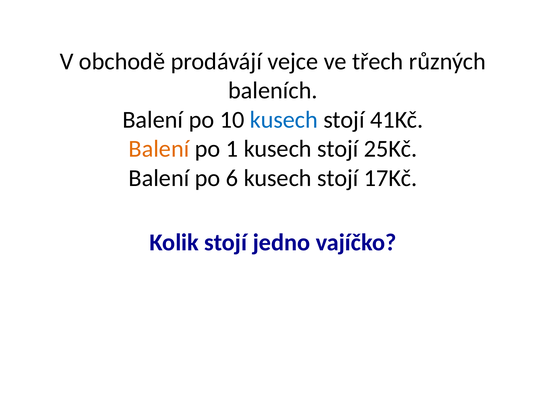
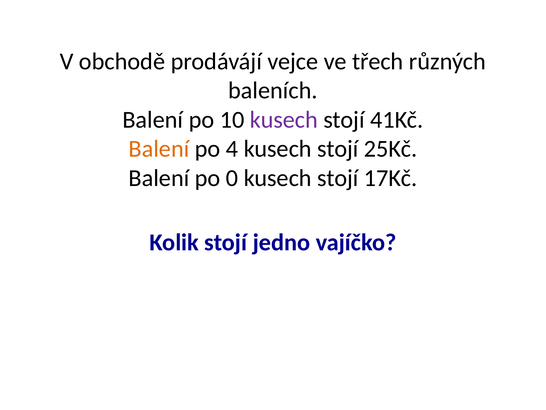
kusech at (284, 120) colour: blue -> purple
1: 1 -> 4
6: 6 -> 0
